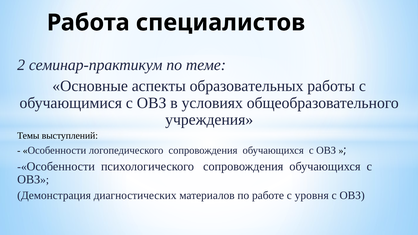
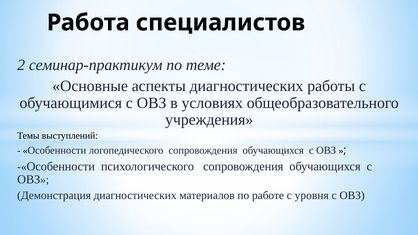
аспекты образовательных: образовательных -> диагностических
